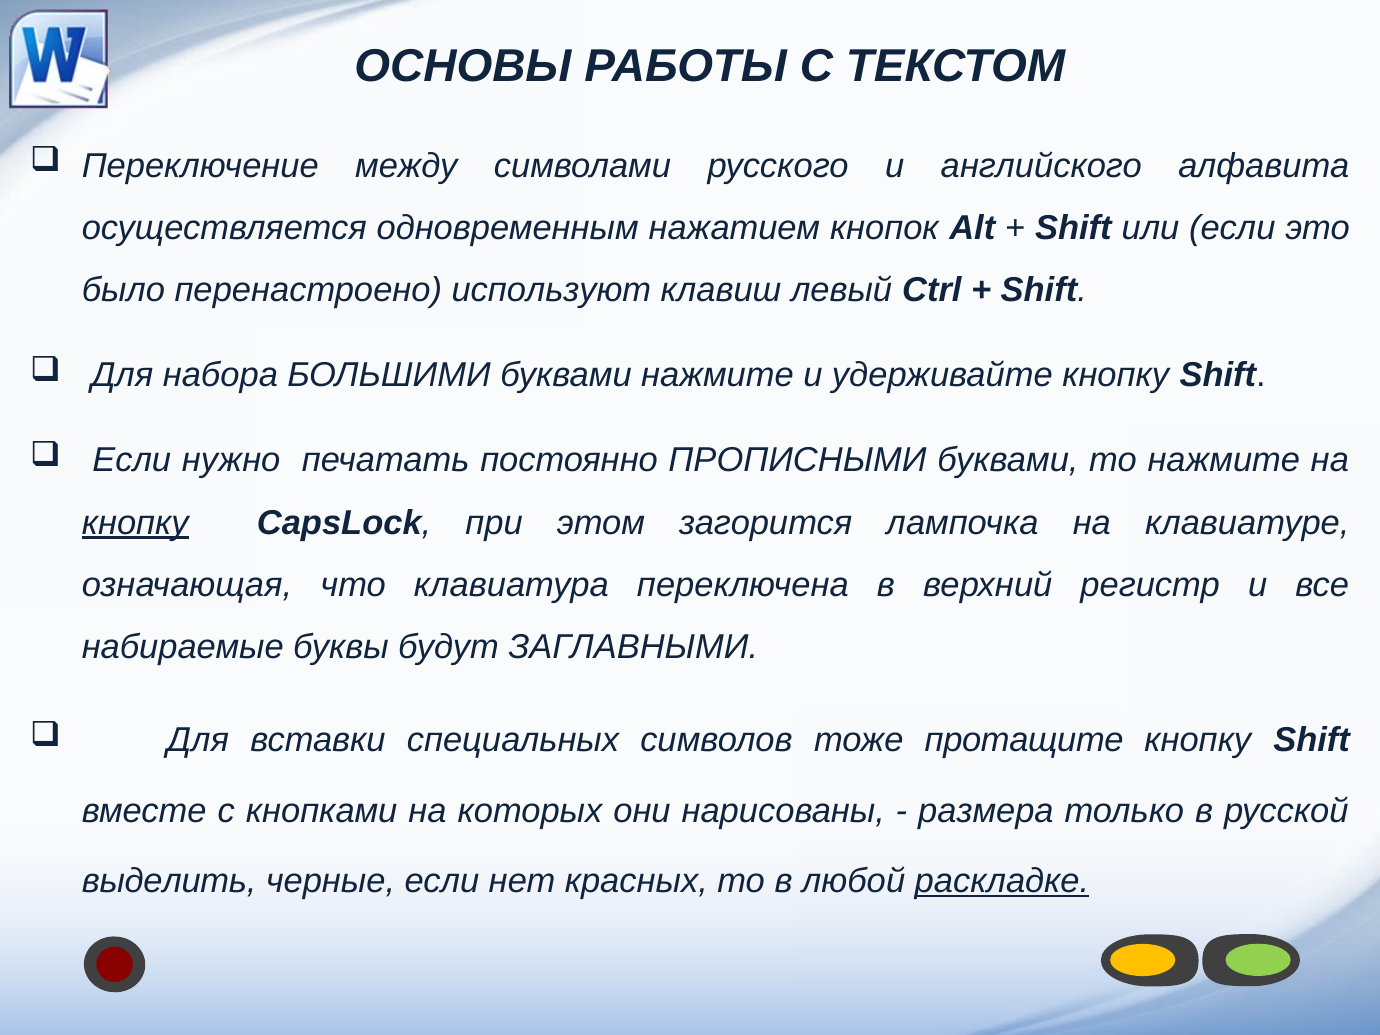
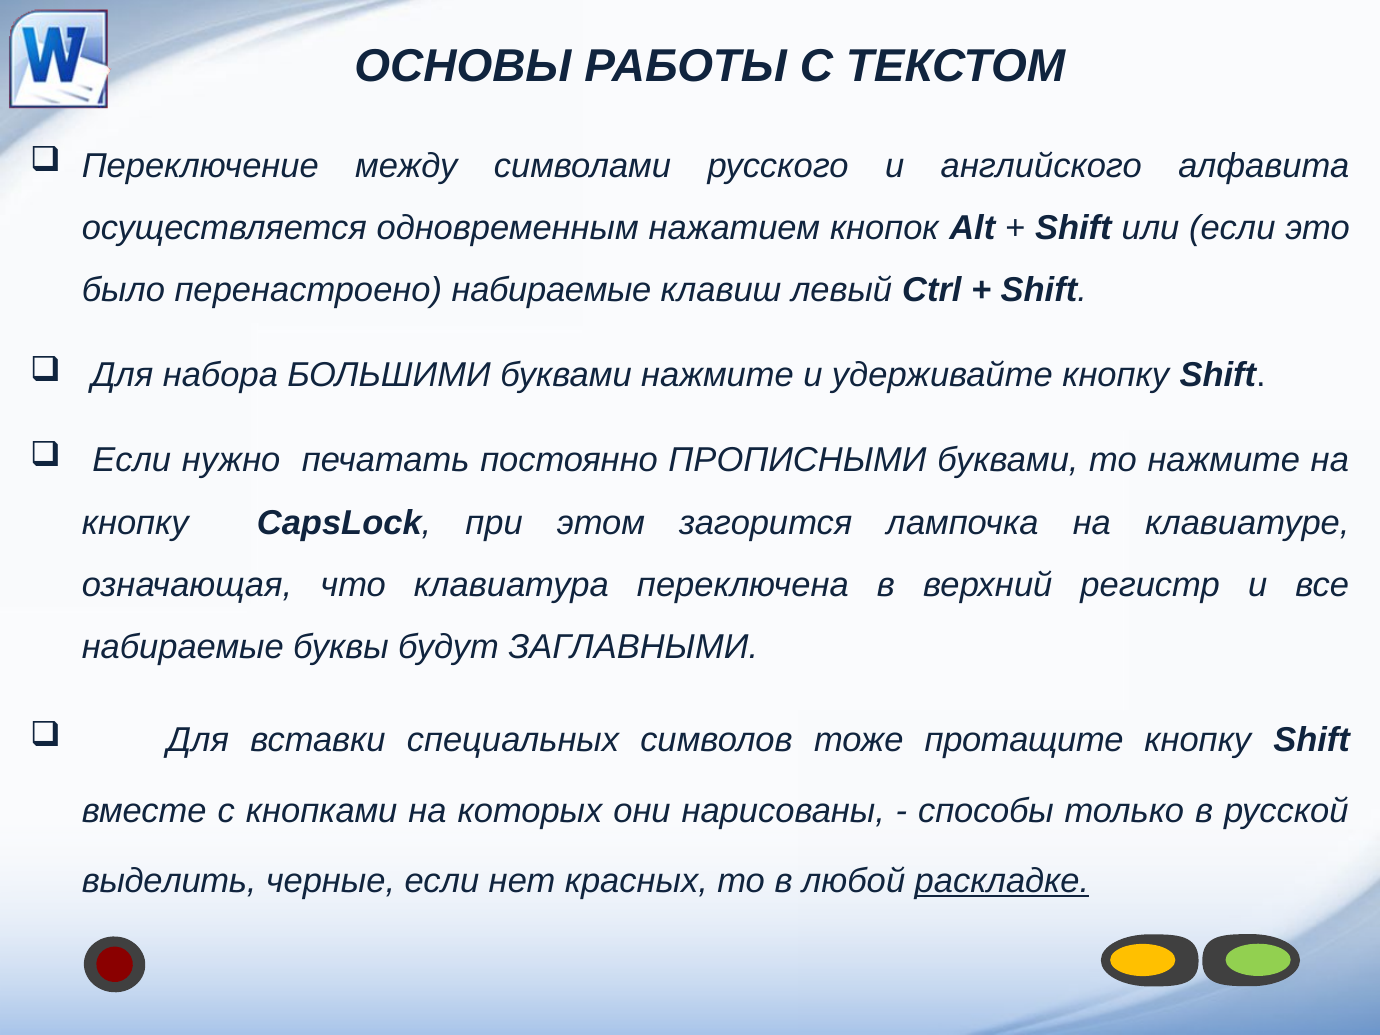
перенастроено используют: используют -> набираемые
кнопку at (135, 523) underline: present -> none
размера: размера -> способы
